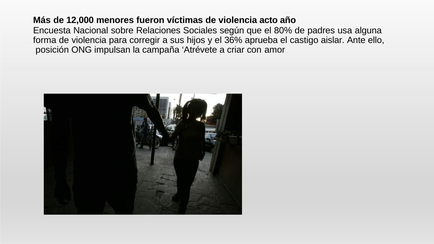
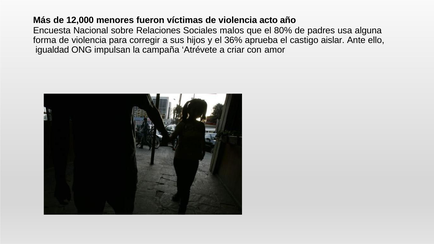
según: según -> malos
posición: posición -> igualdad
